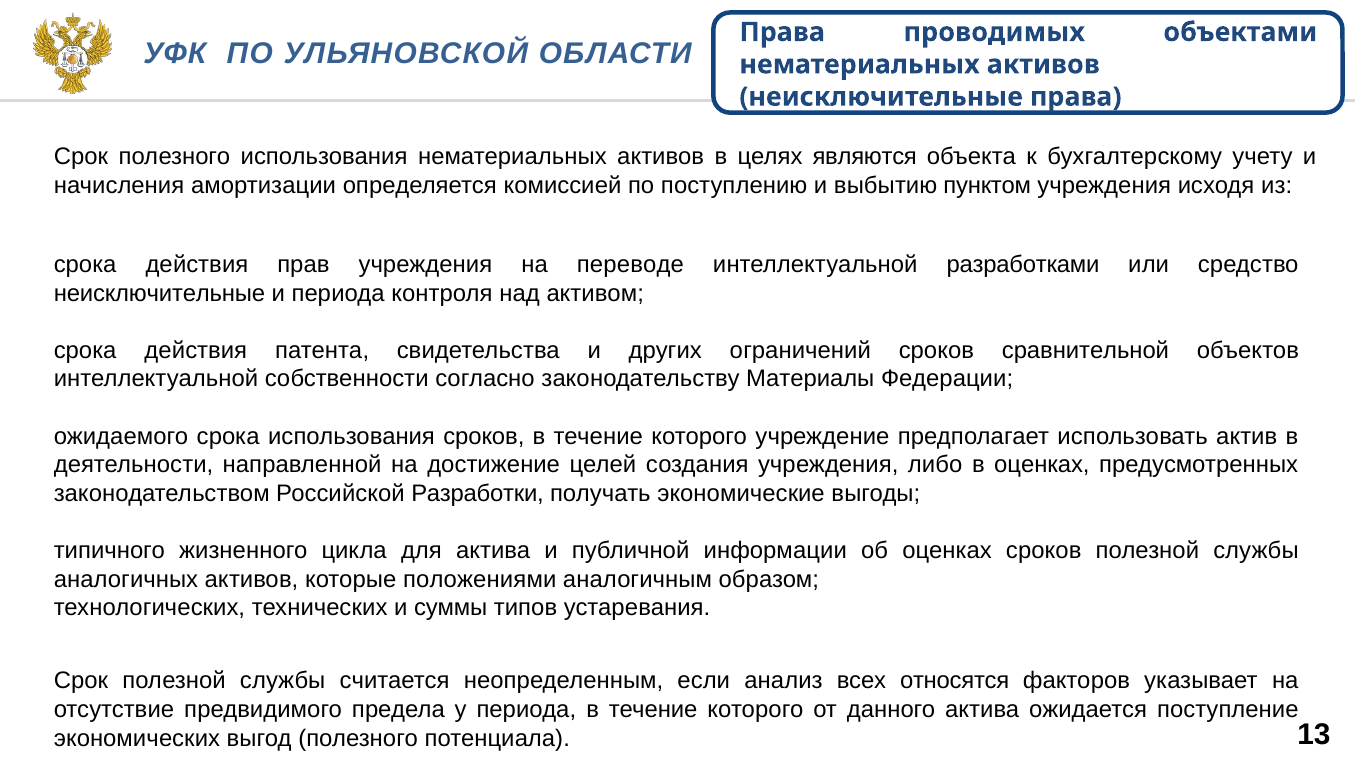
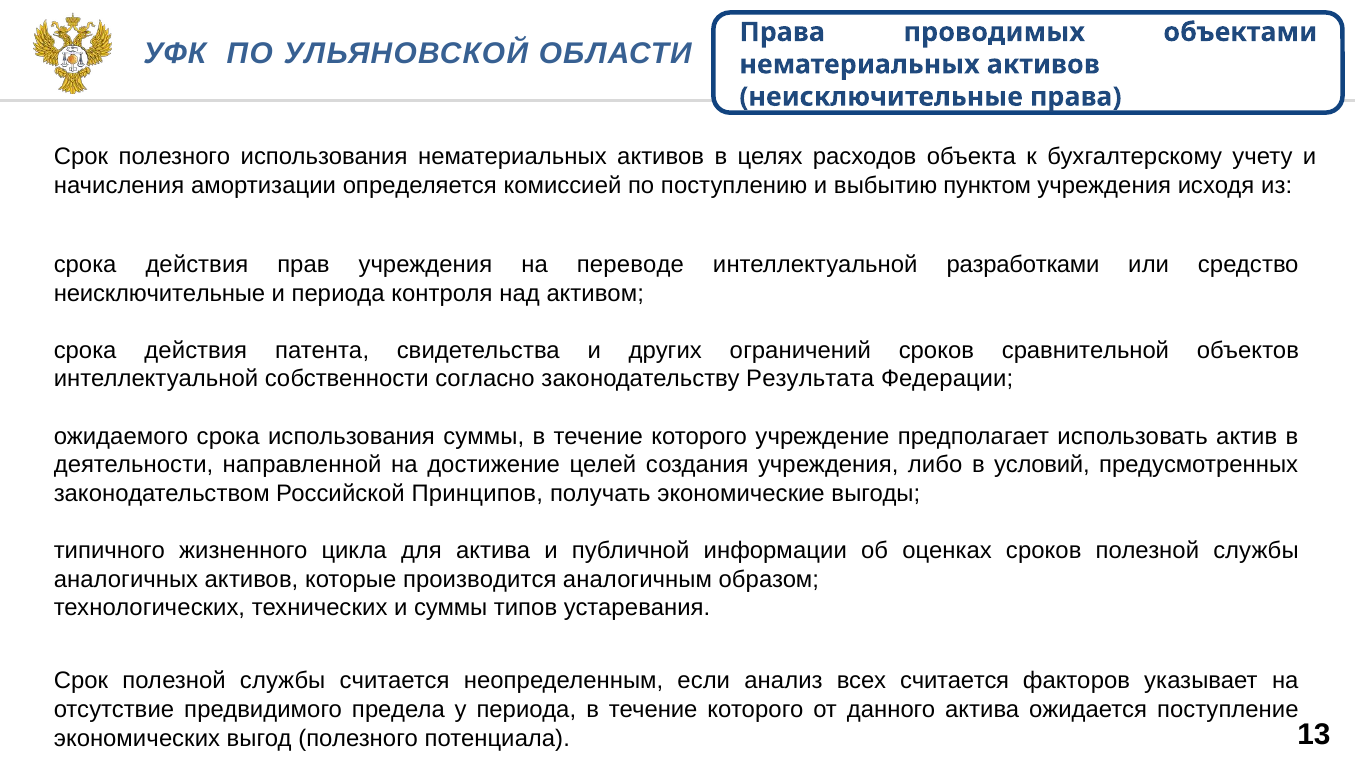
являются: являются -> расходов
Материалы: Материалы -> Результата
использования сроков: сроков -> суммы
в оценках: оценках -> условий
Разработки: Разработки -> Принципов
положениями: положениями -> производится
всех относятся: относятся -> считается
